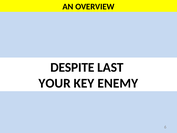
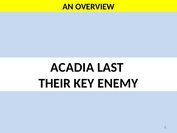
DESPITE: DESPITE -> ACADIA
YOUR: YOUR -> THEIR
